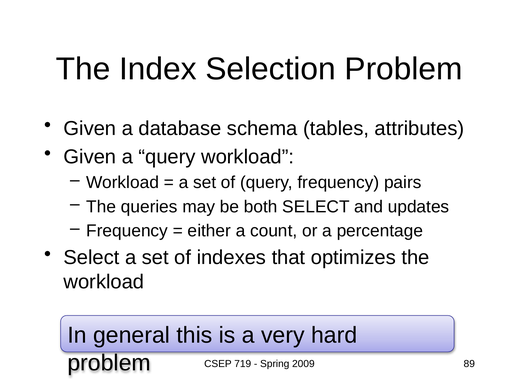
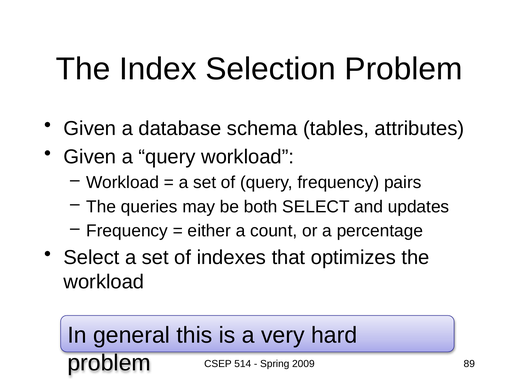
719: 719 -> 514
